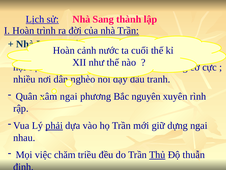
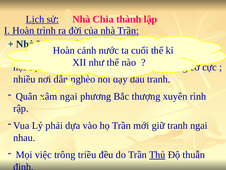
Sang: Sang -> Chia
nguyên: nguyên -> thượng
phải underline: present -> none
giữ dựng: dựng -> tranh
việc chăm: chăm -> trông
